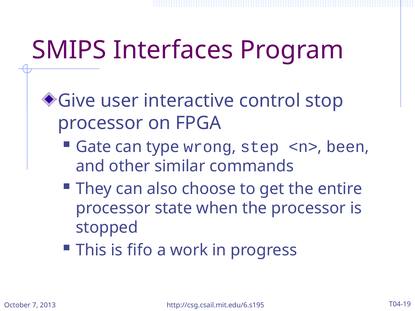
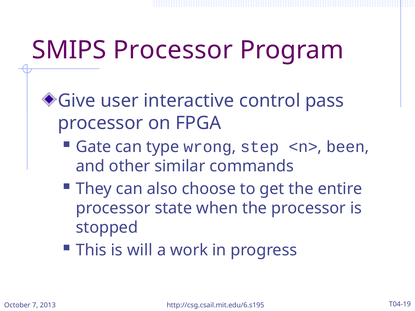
SMIPS Interfaces: Interfaces -> Processor
stop: stop -> pass
fifo: fifo -> will
